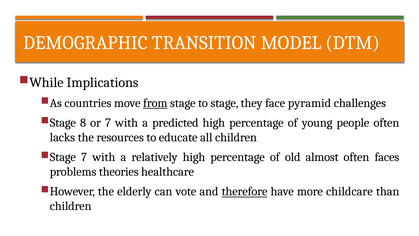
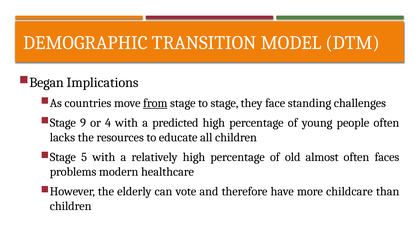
While: While -> Began
pyramid: pyramid -> standing
8: 8 -> 9
or 7: 7 -> 4
7 at (84, 157): 7 -> 5
theories: theories -> modern
therefore underline: present -> none
